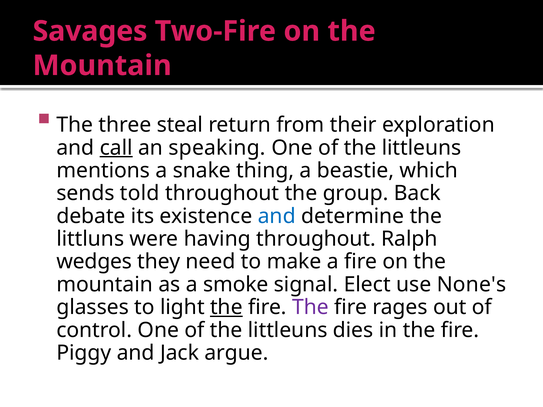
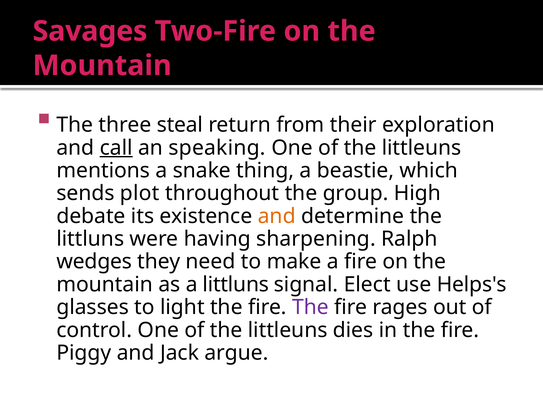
told: told -> plot
Back: Back -> High
and at (277, 216) colour: blue -> orange
having throughout: throughout -> sharpening
a smoke: smoke -> littluns
None's: None's -> Helps's
the at (226, 307) underline: present -> none
